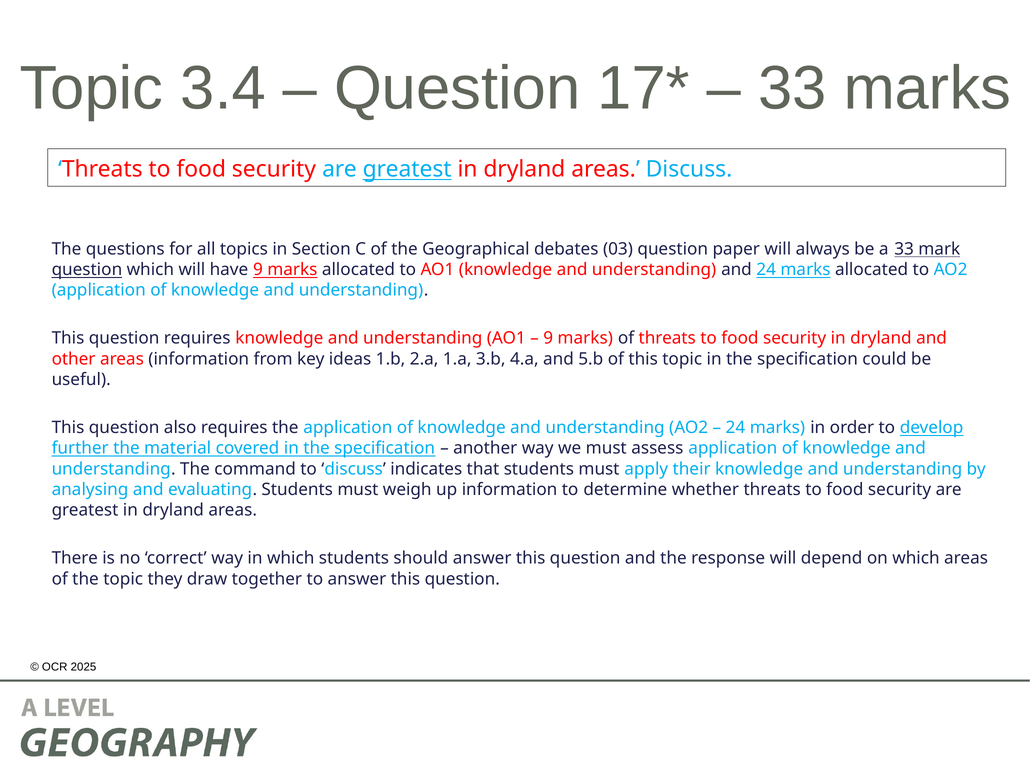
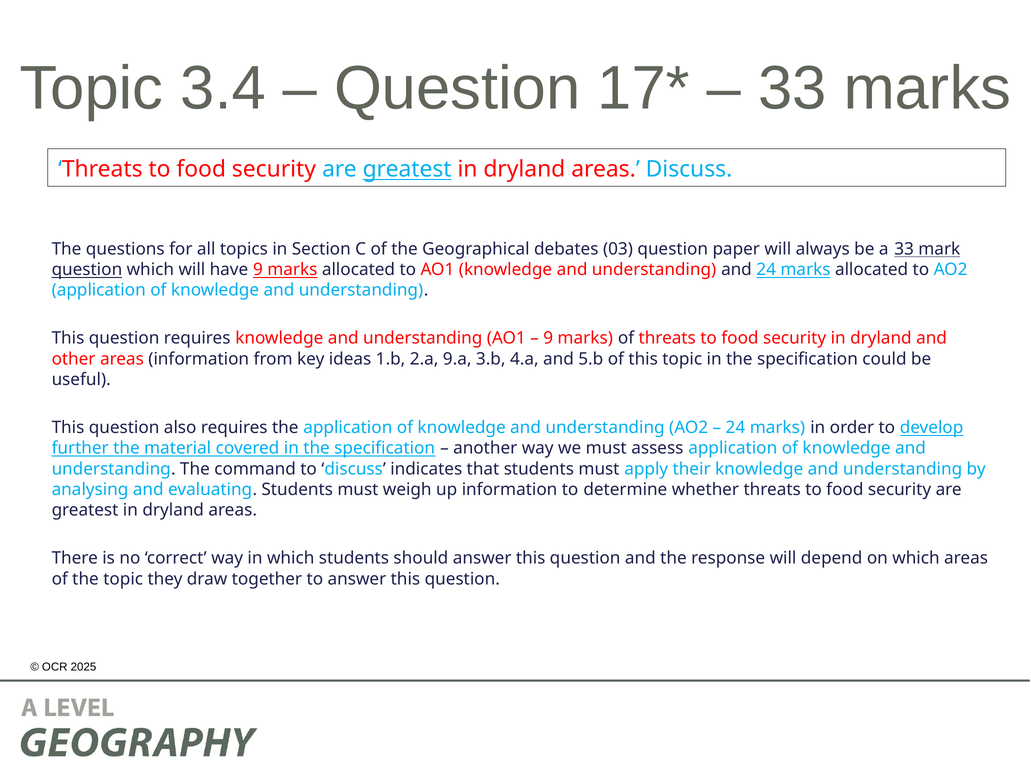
1.a: 1.a -> 9.a
